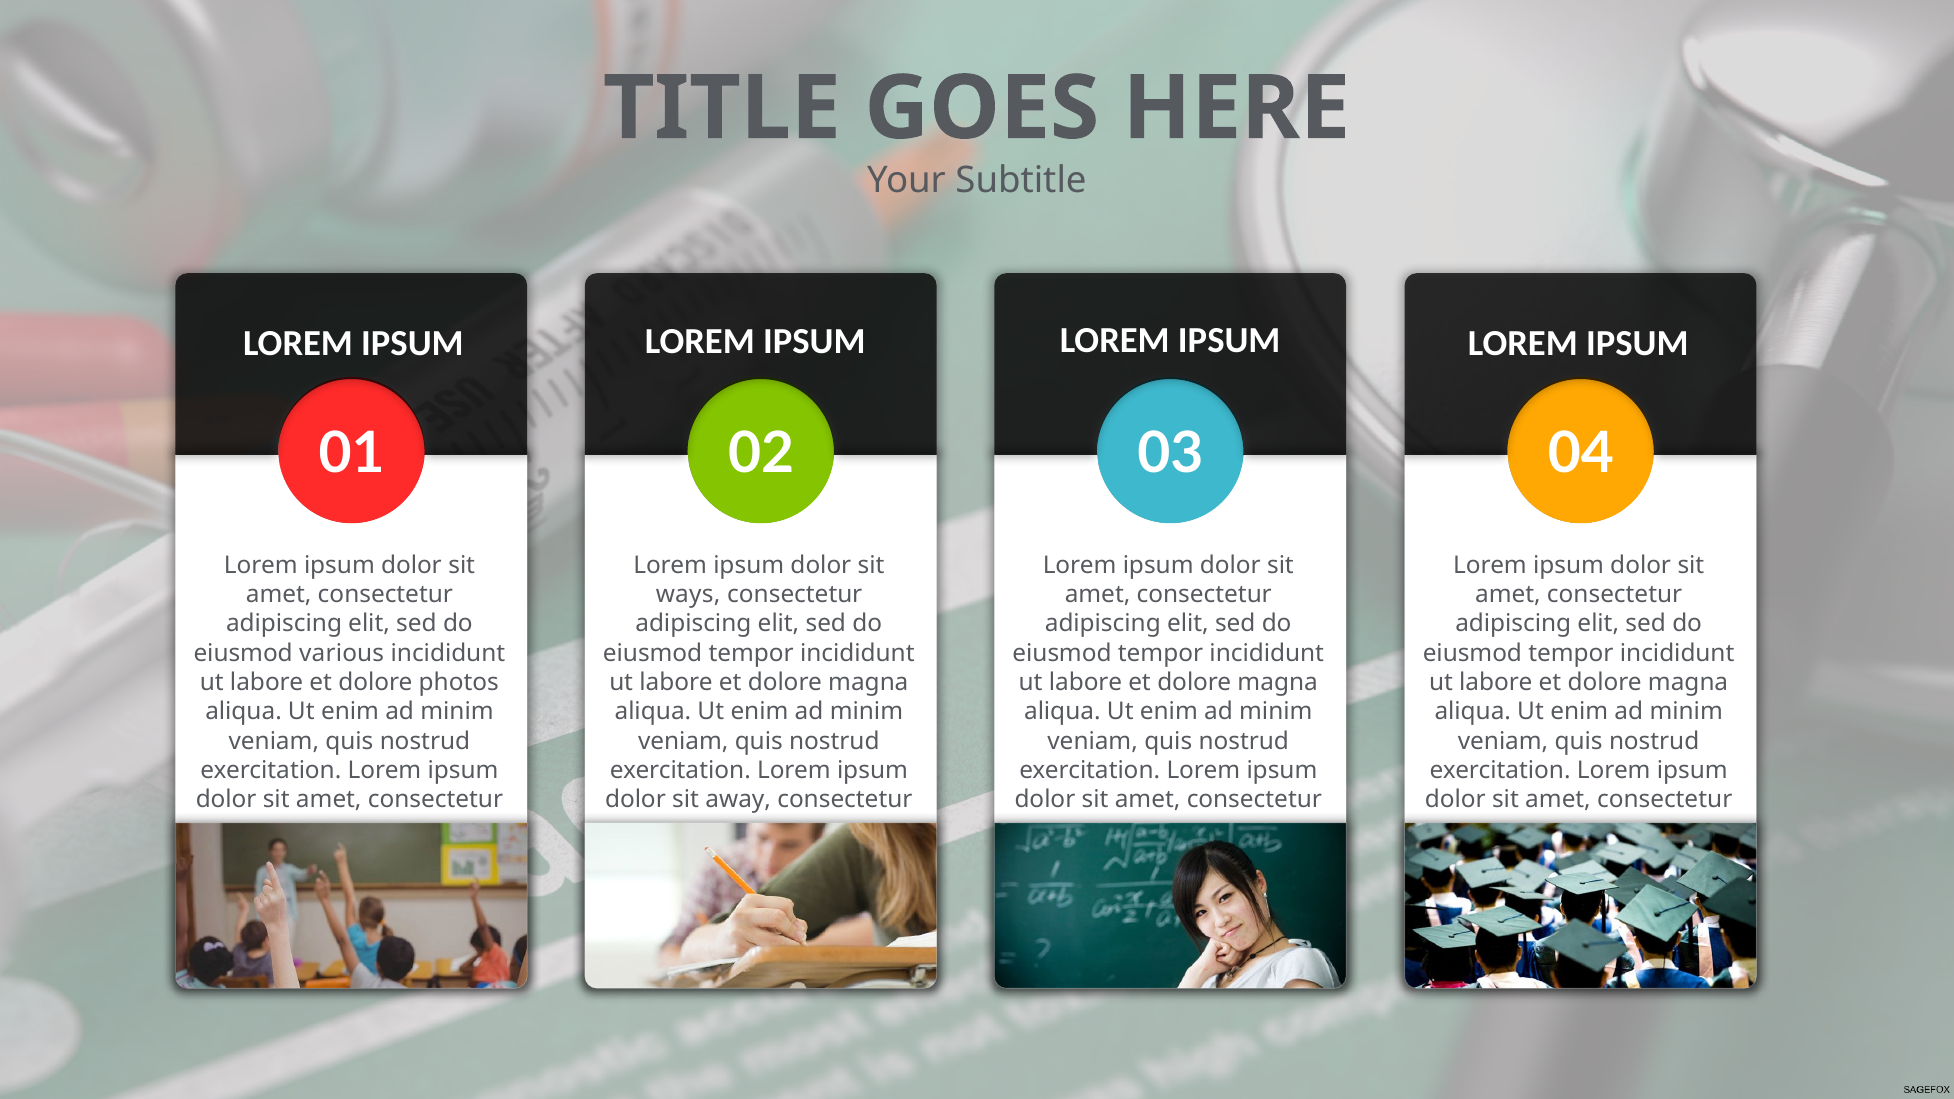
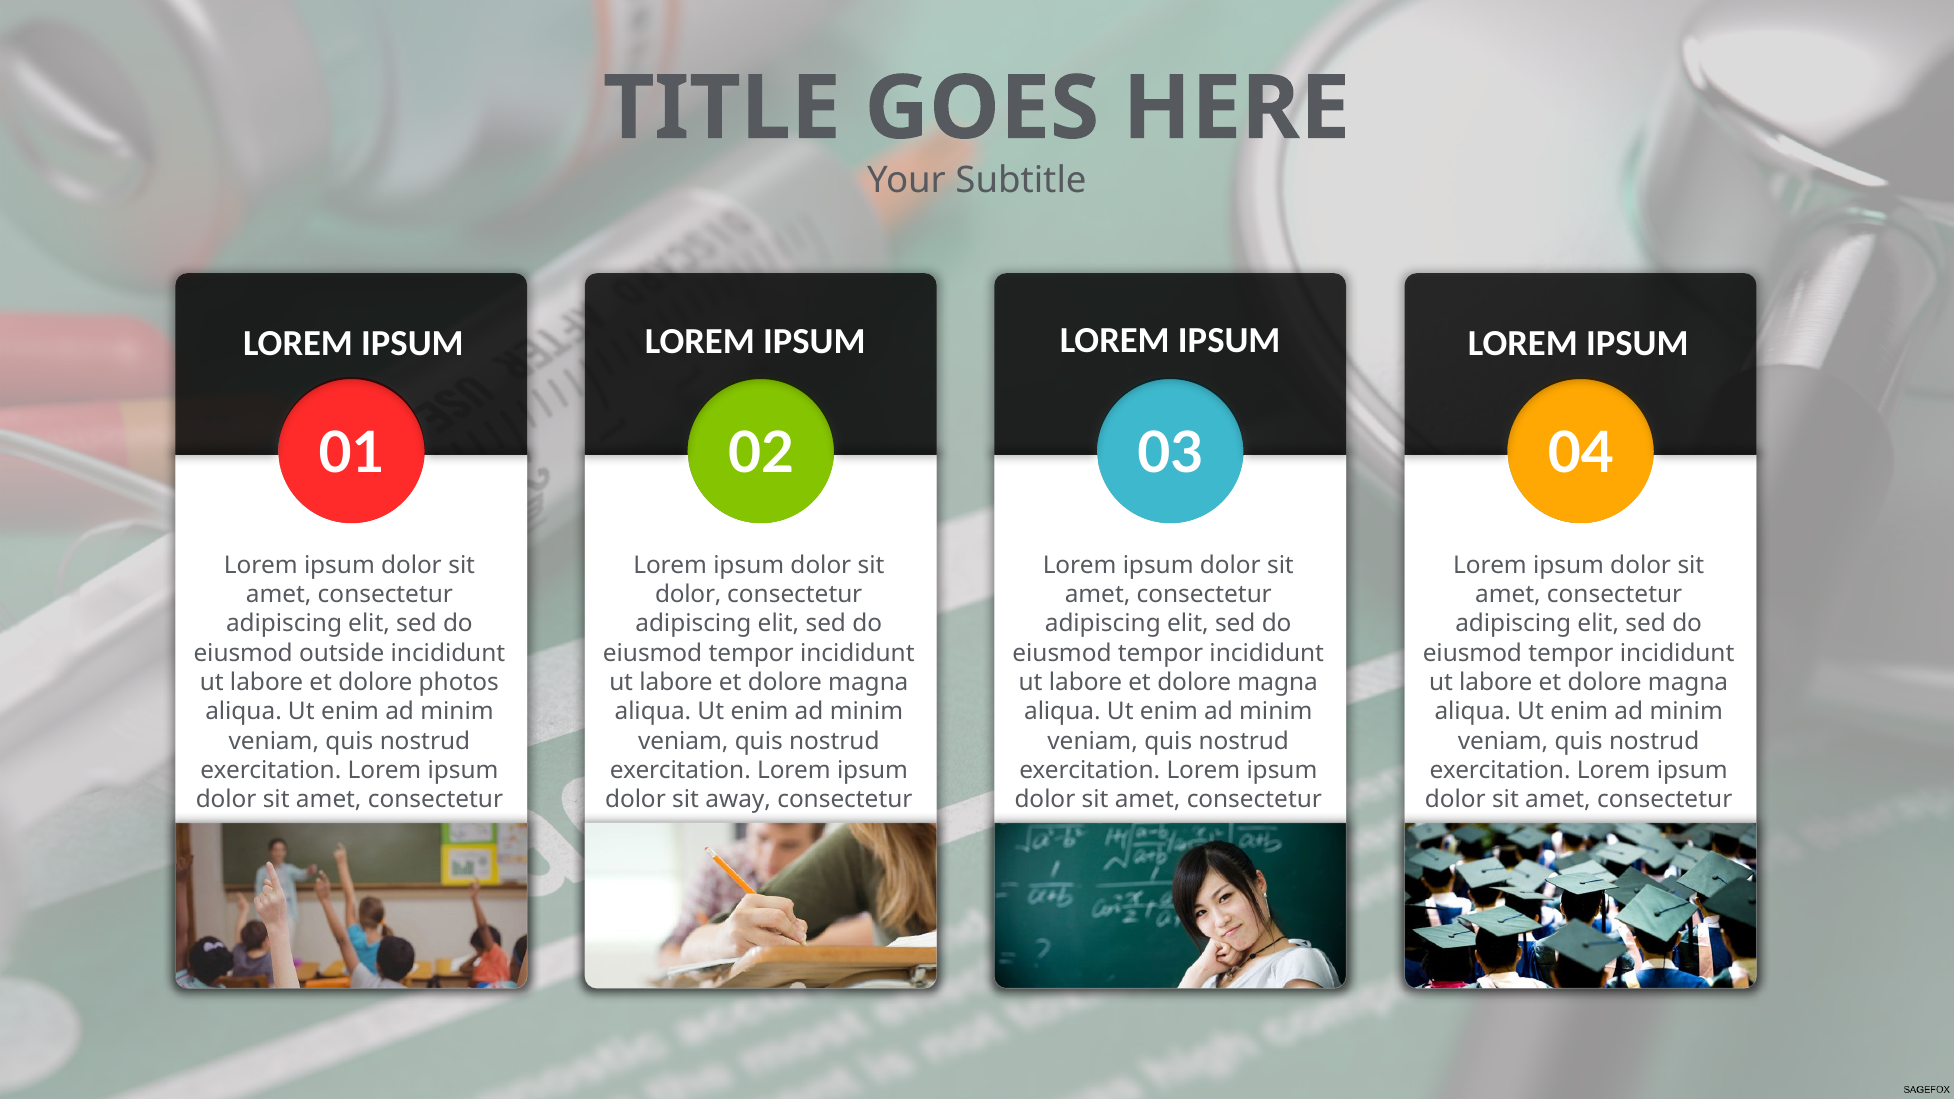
ways at (688, 595): ways -> dolor
various: various -> outside
